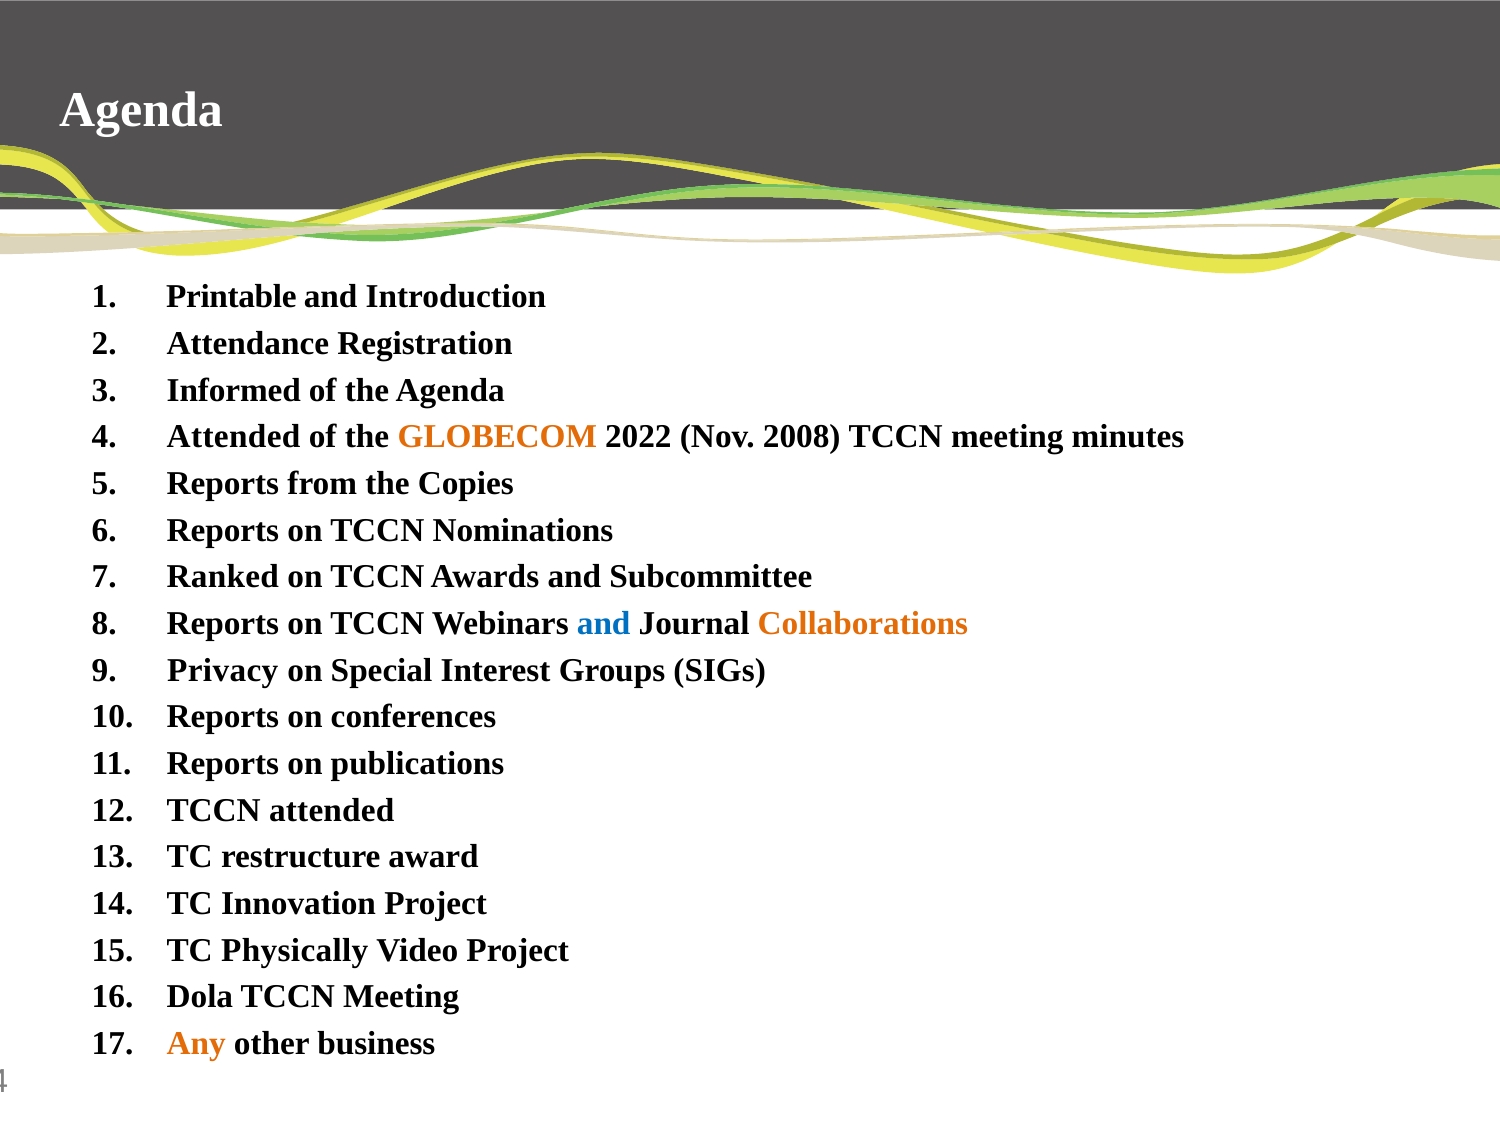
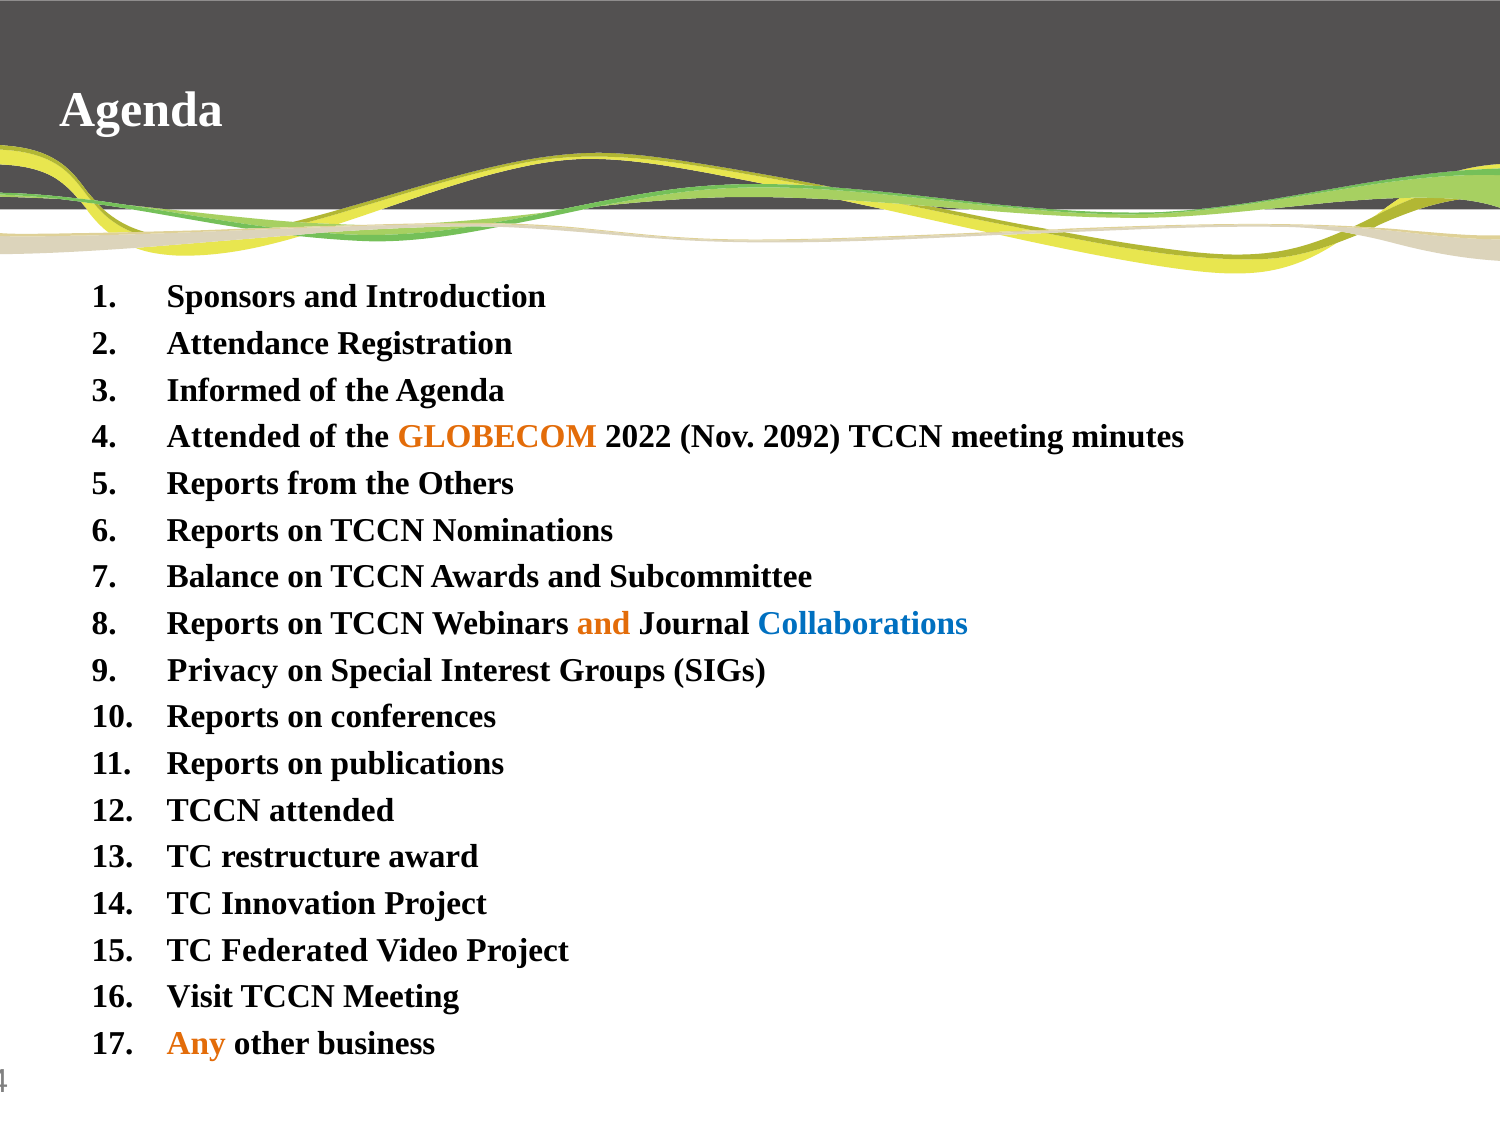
Printable: Printable -> Sponsors
2008: 2008 -> 2092
Copies: Copies -> Others
Ranked: Ranked -> Balance
and at (604, 624) colour: blue -> orange
Collaborations colour: orange -> blue
Physically: Physically -> Federated
Dola: Dola -> Visit
